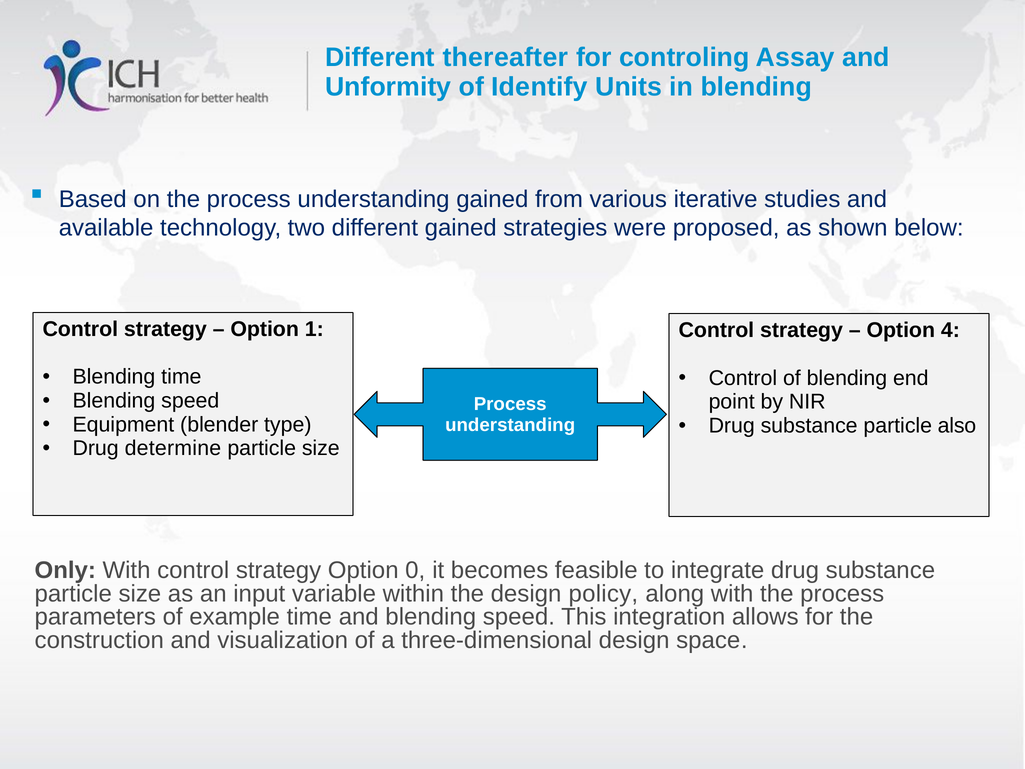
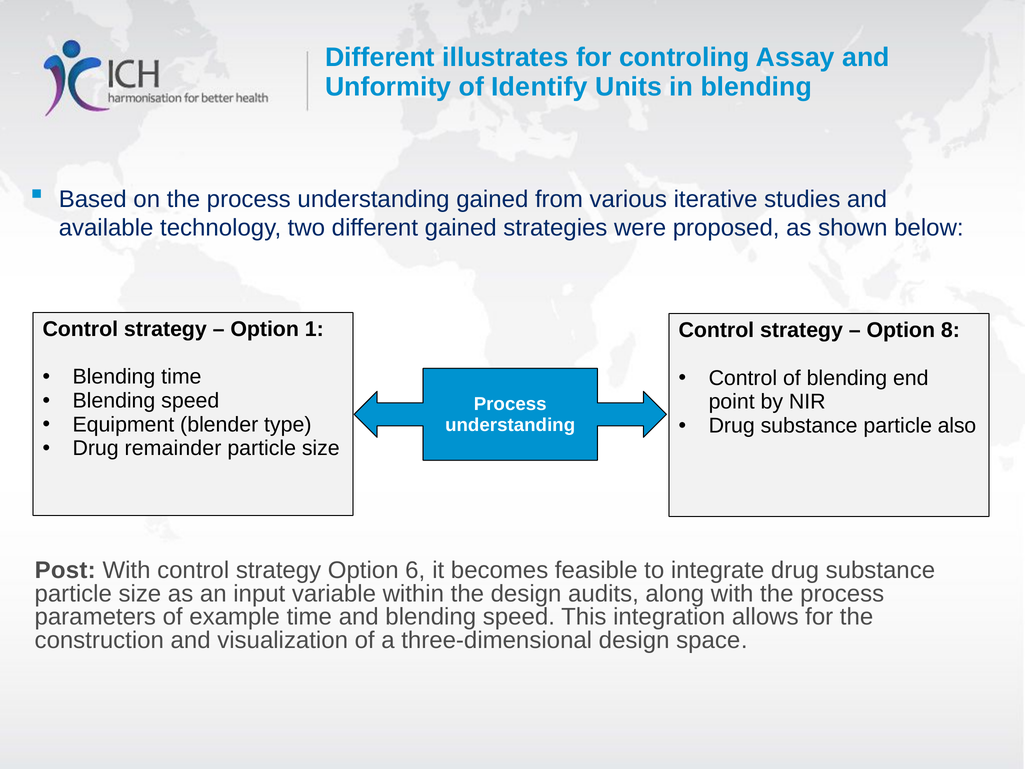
thereafter: thereafter -> illustrates
4: 4 -> 8
determine: determine -> remainder
Only: Only -> Post
0: 0 -> 6
policy: policy -> audits
